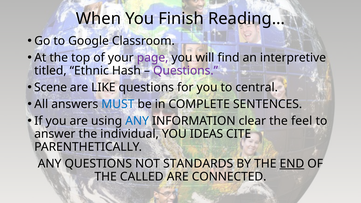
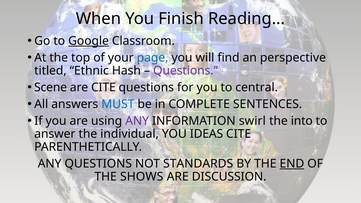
Google underline: none -> present
page colour: purple -> blue
interpretive: interpretive -> perspective
are LIKE: LIKE -> CITE
ANY at (137, 121) colour: blue -> purple
clear: clear -> swirl
feel: feel -> into
CALLED: CALLED -> SHOWS
CONNECTED: CONNECTED -> DISCUSSION
